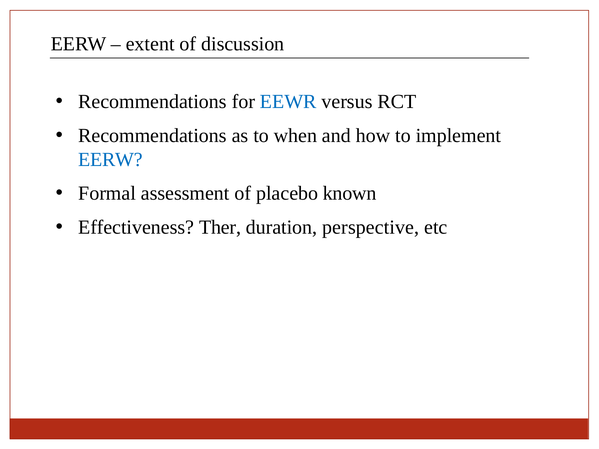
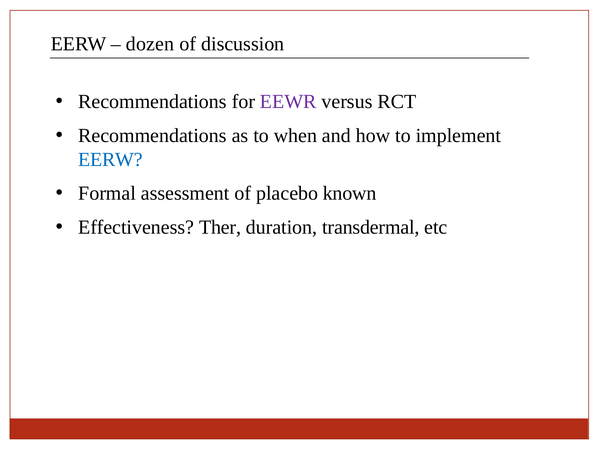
extent: extent -> dozen
EEWR colour: blue -> purple
perspective: perspective -> transdermal
